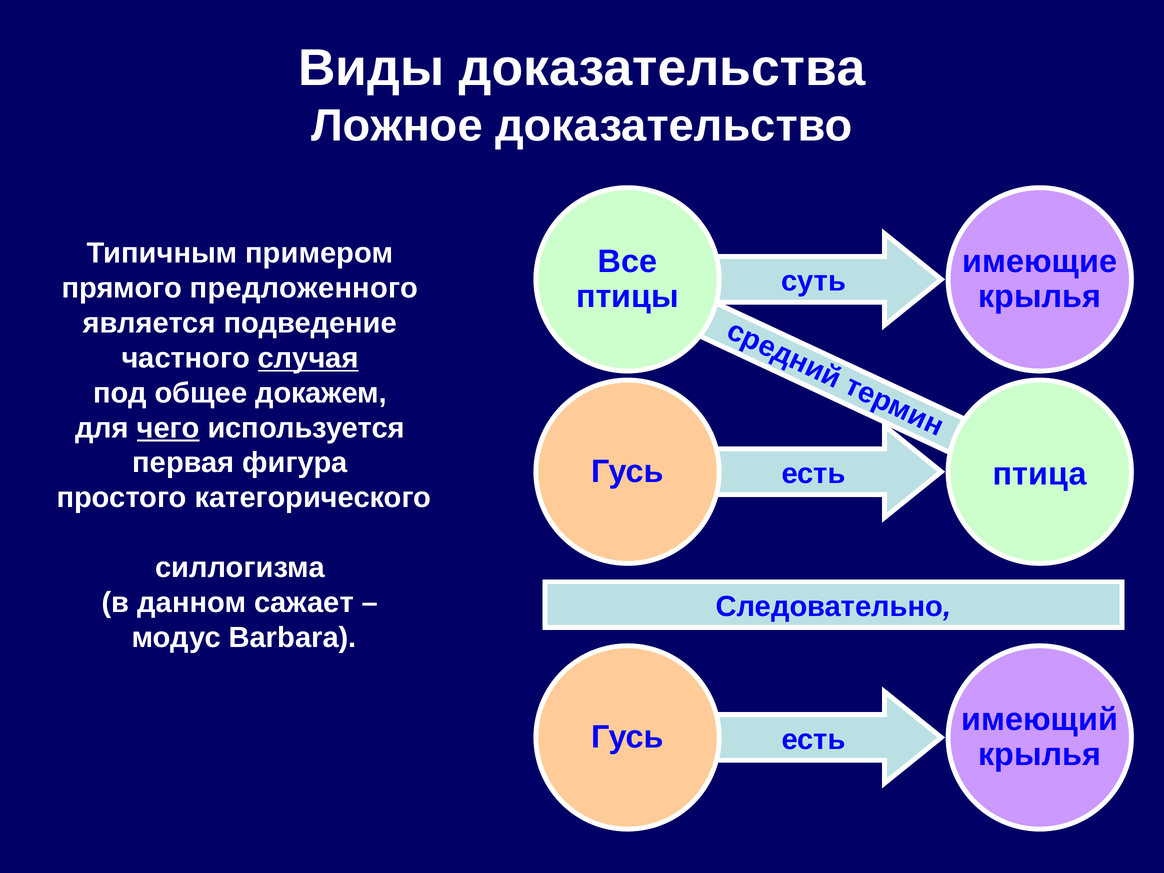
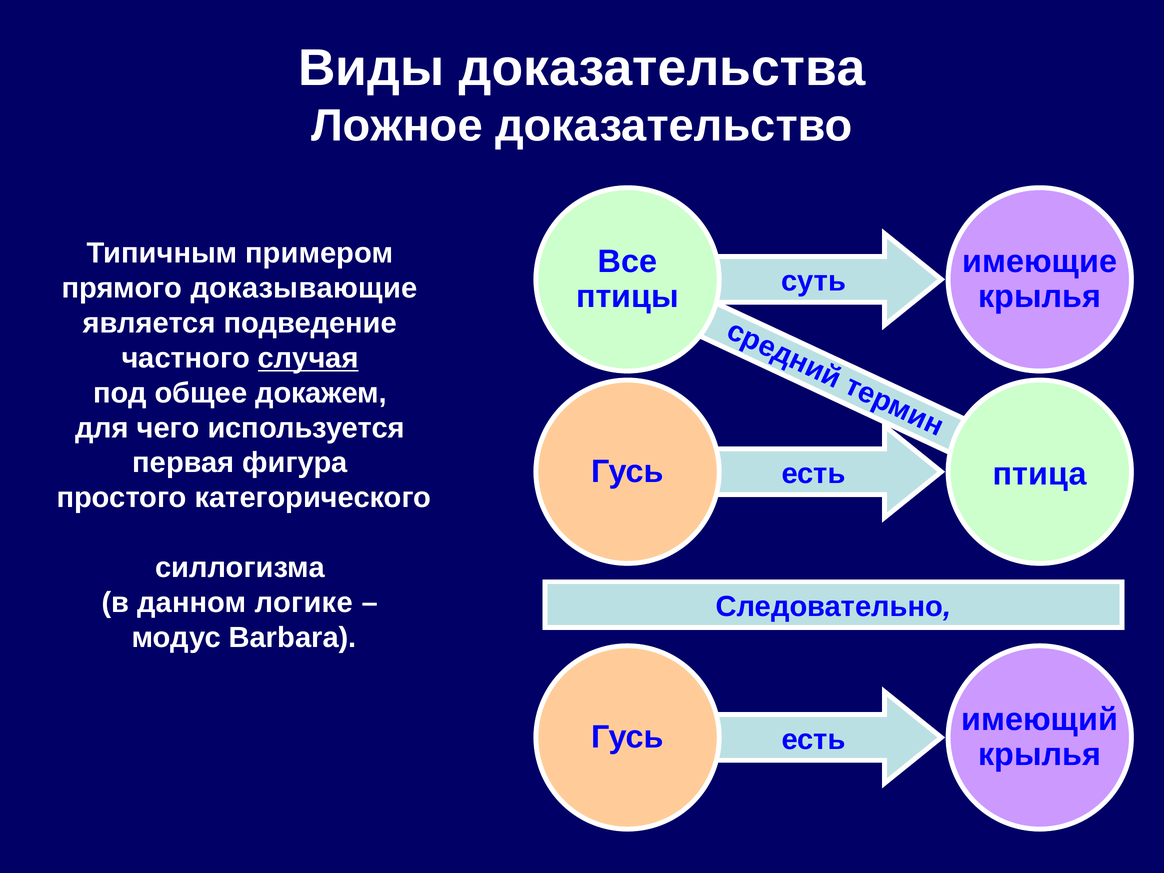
предложенного: предложенного -> доказывающие
чего underline: present -> none
сажает: сажает -> логике
